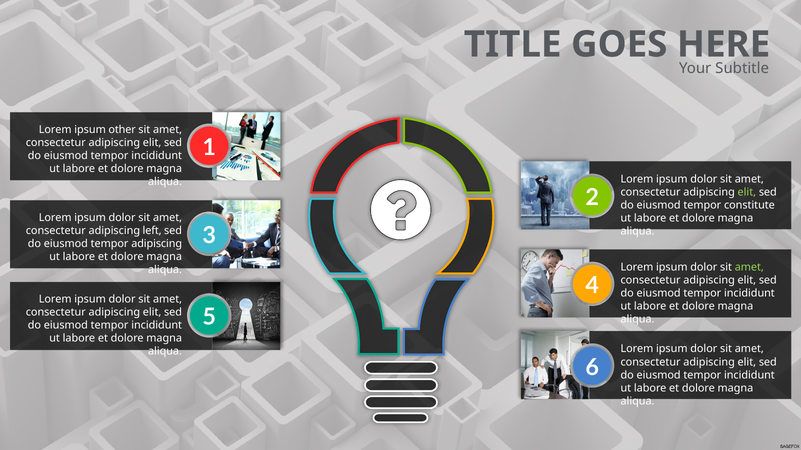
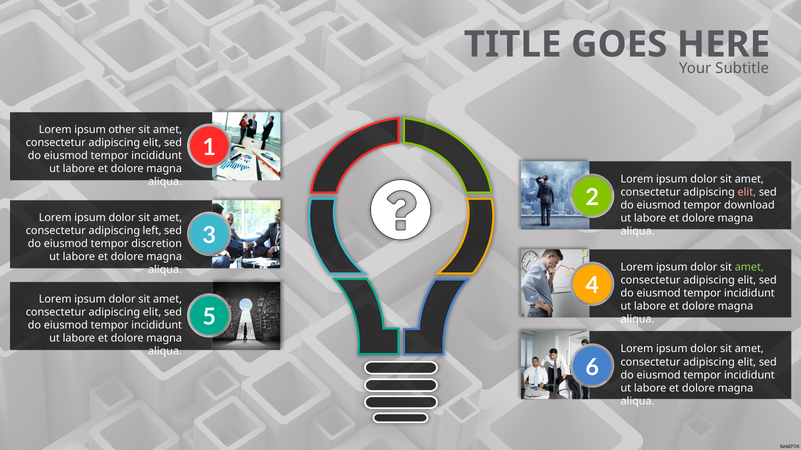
elit at (747, 192) colour: light green -> pink
constitute: constitute -> download
tempor adipiscing: adipiscing -> discretion
